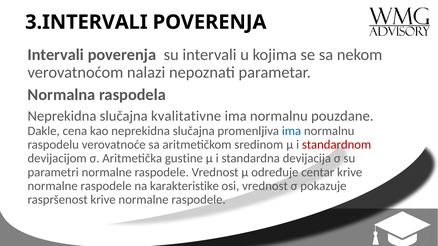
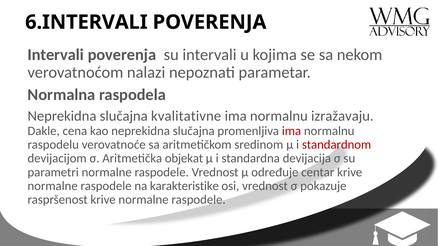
3.INTERVALI: 3.INTERVALI -> 6.INTERVALI
pouzdane: pouzdane -> izražavaju
ima at (291, 131) colour: blue -> red
gustine: gustine -> objekat
